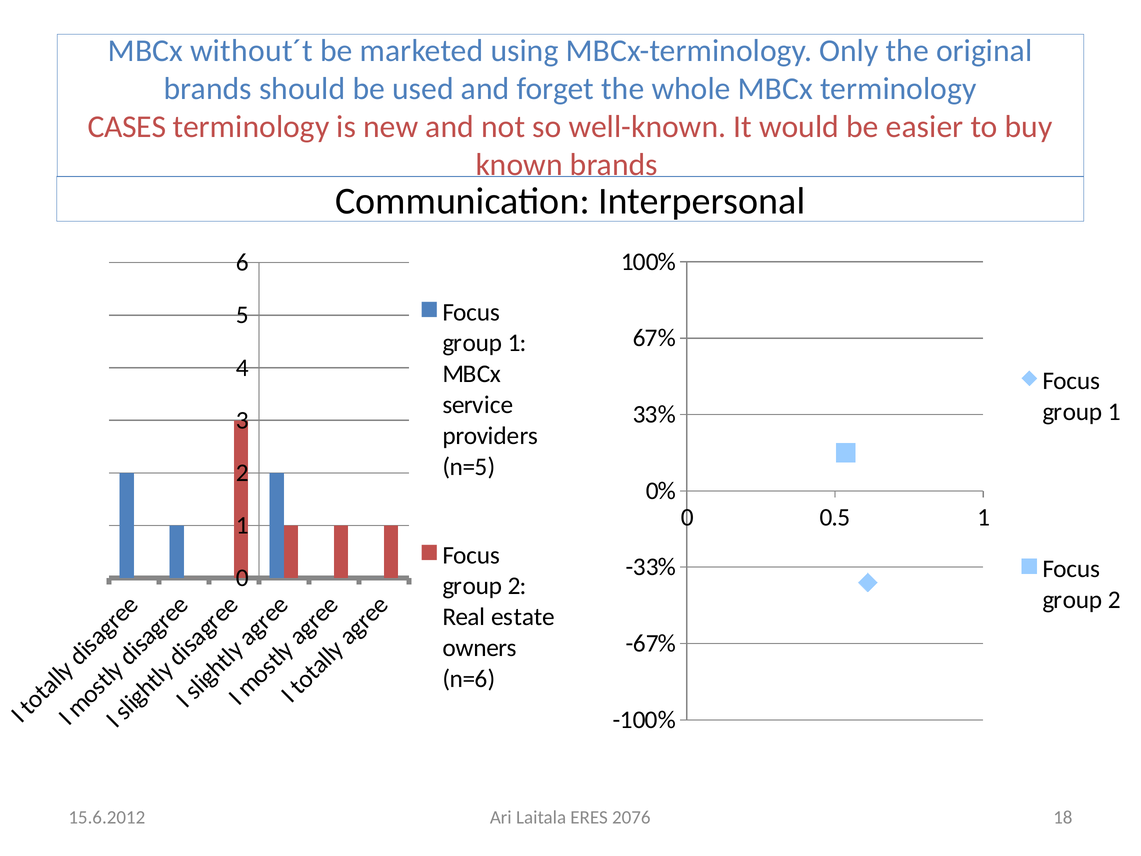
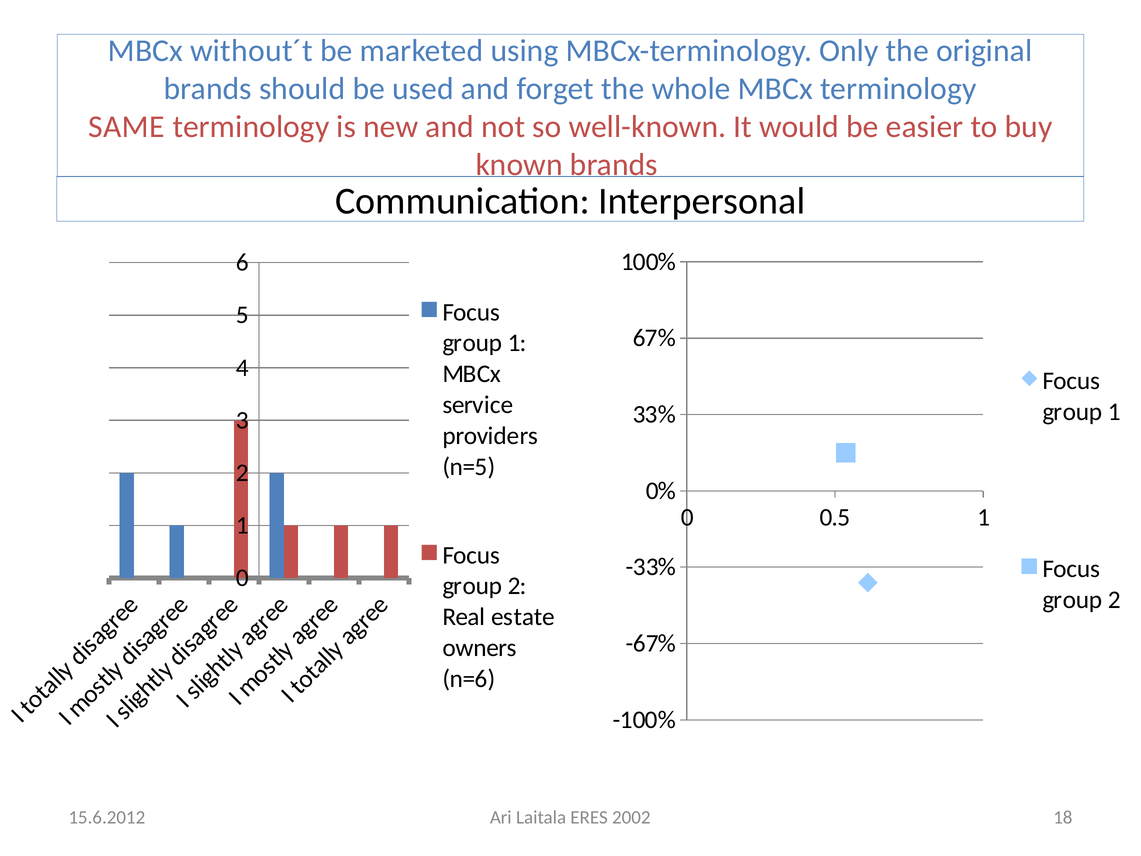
CASES: CASES -> SAME
2076: 2076 -> 2002
